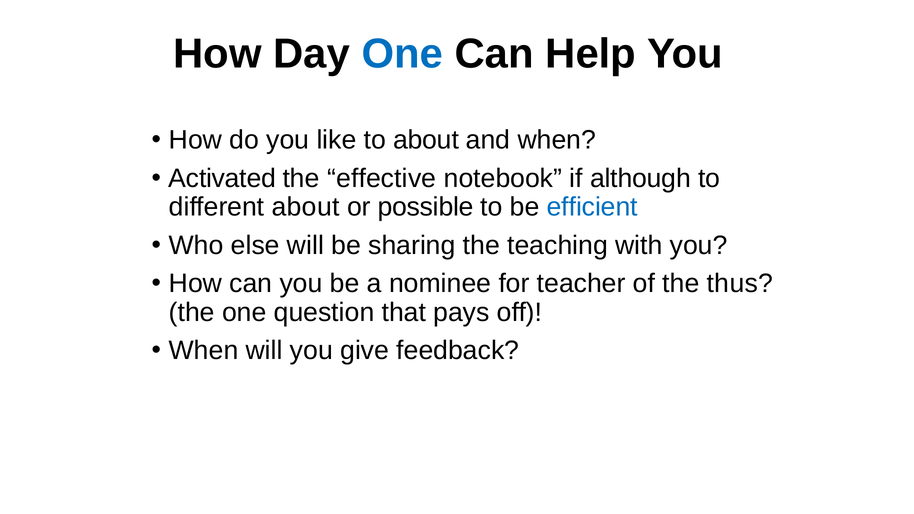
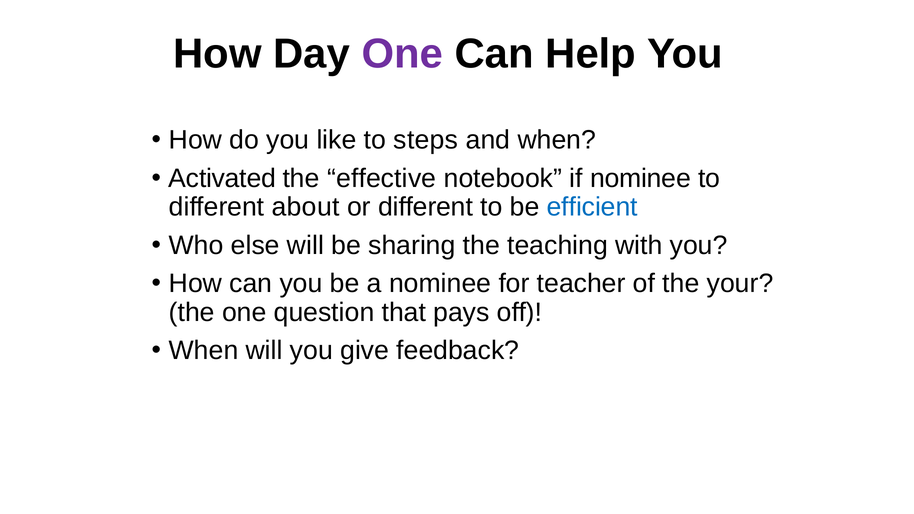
One at (402, 54) colour: blue -> purple
to about: about -> steps
if although: although -> nominee
or possible: possible -> different
thus: thus -> your
